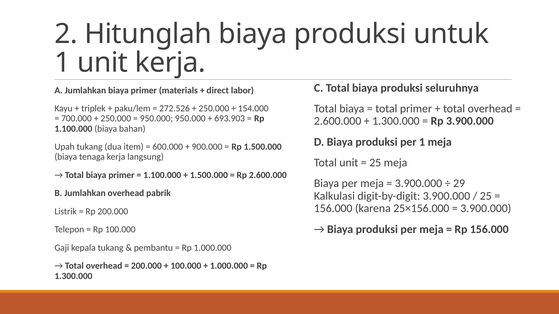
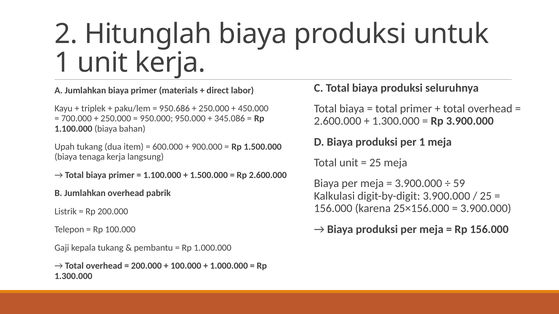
272.526: 272.526 -> 950.686
154.000: 154.000 -> 450.000
693.903: 693.903 -> 345.086
29: 29 -> 59
